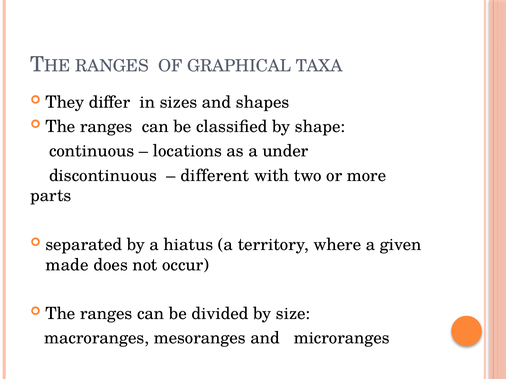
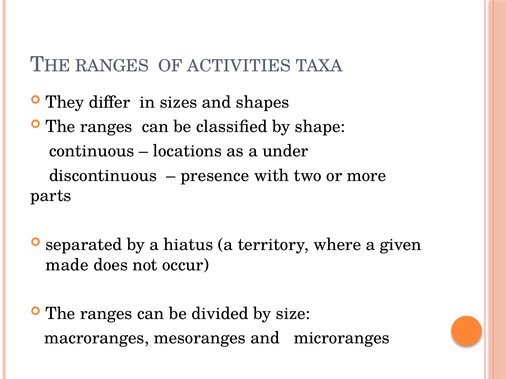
GRAPHICAL: GRAPHICAL -> ACTIVITIES
different: different -> presence
